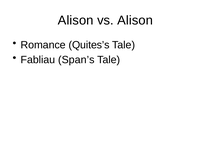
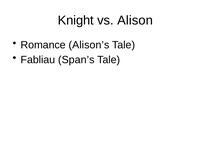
Alison at (76, 20): Alison -> Knight
Quites’s: Quites’s -> Alison’s
